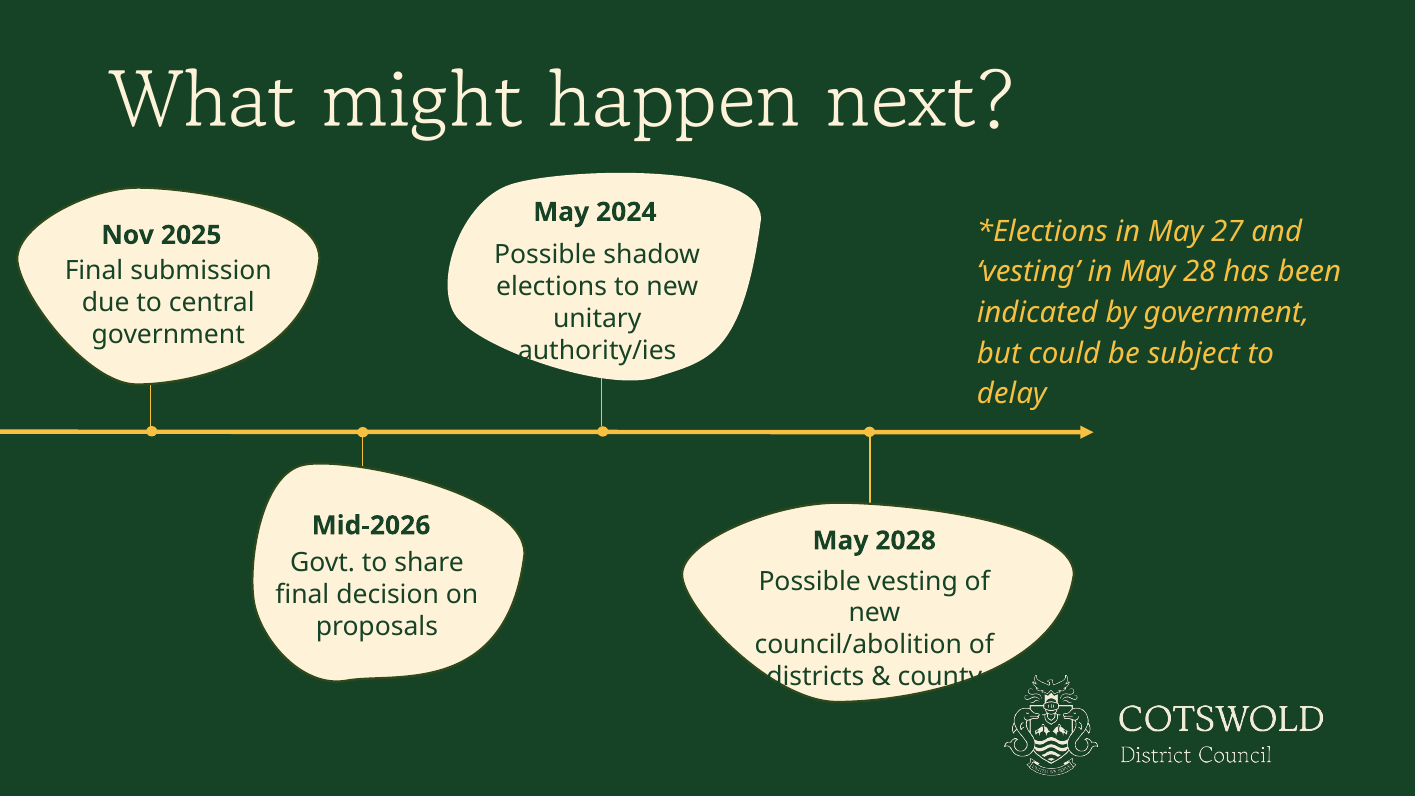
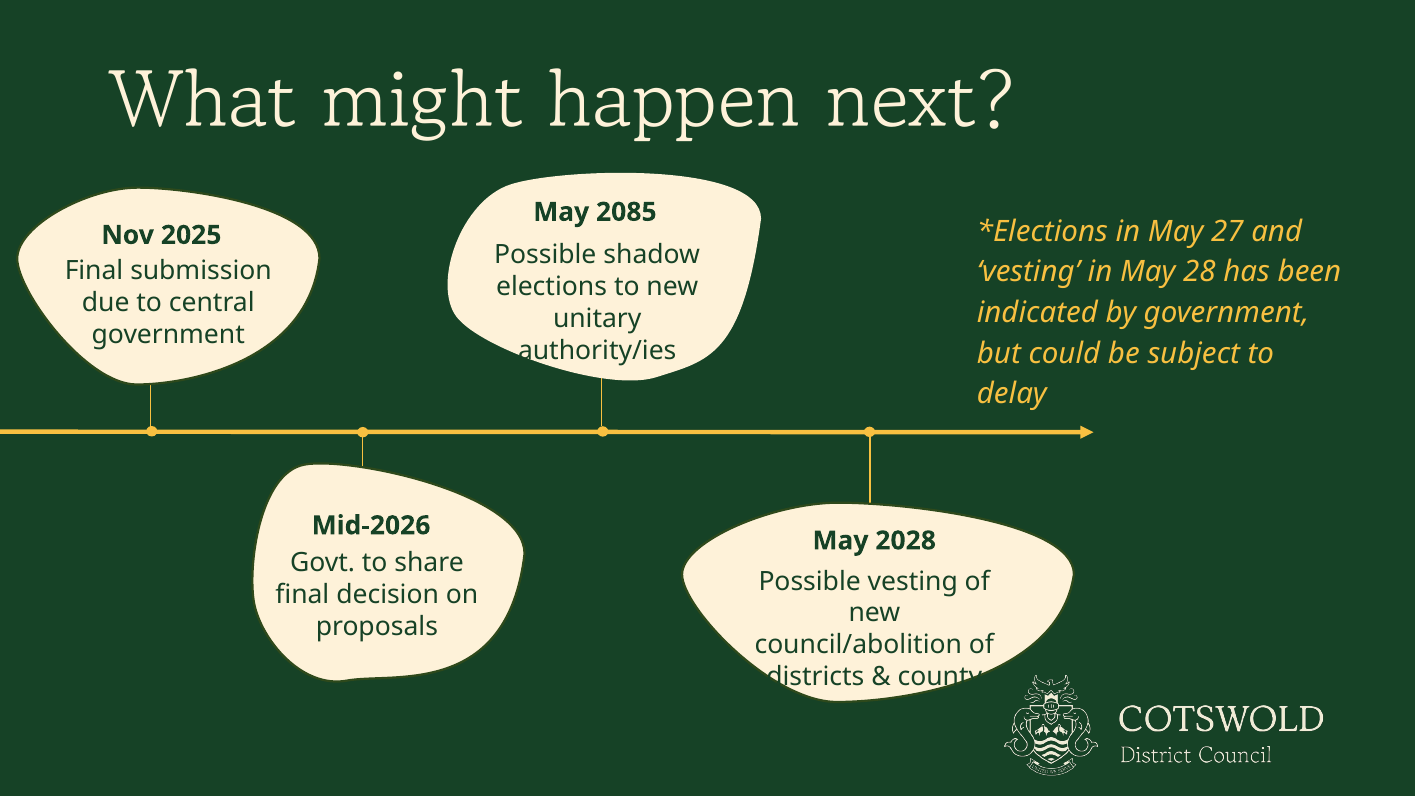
2024: 2024 -> 2085
